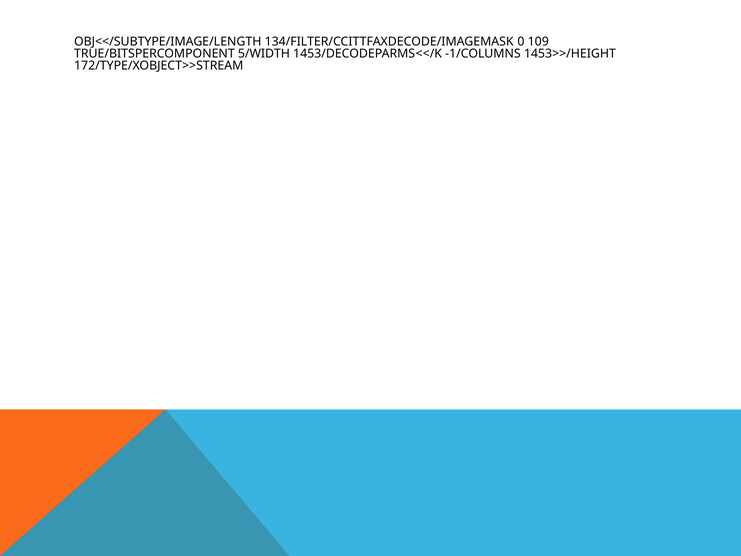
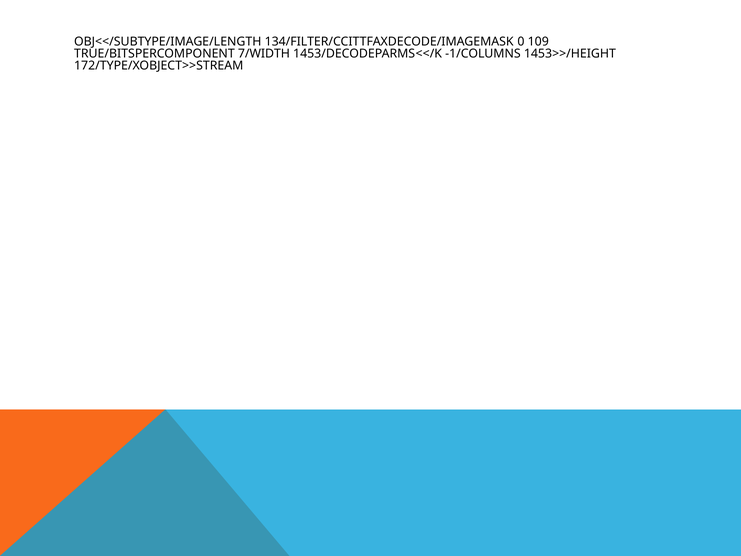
5/WIDTH: 5/WIDTH -> 7/WIDTH
